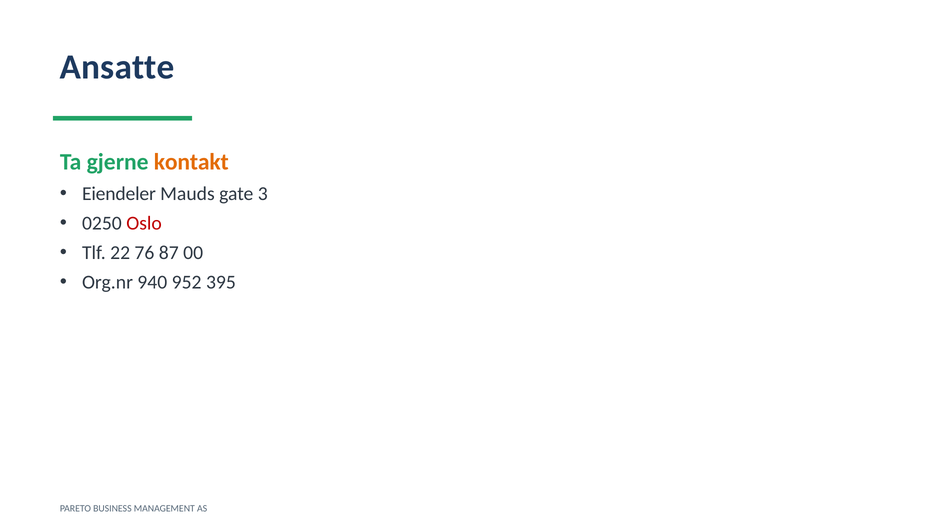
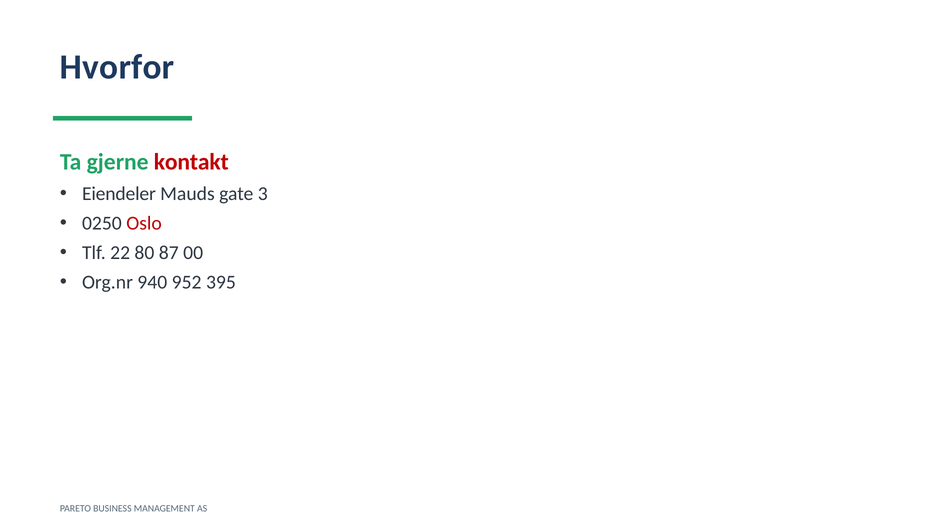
Ansatte: Ansatte -> Hvorfor
kontakt colour: orange -> red
76: 76 -> 80
